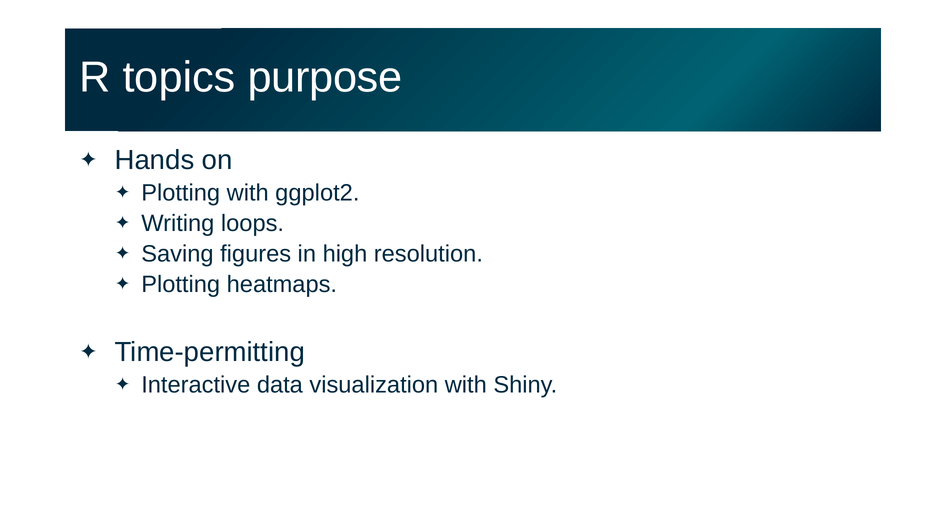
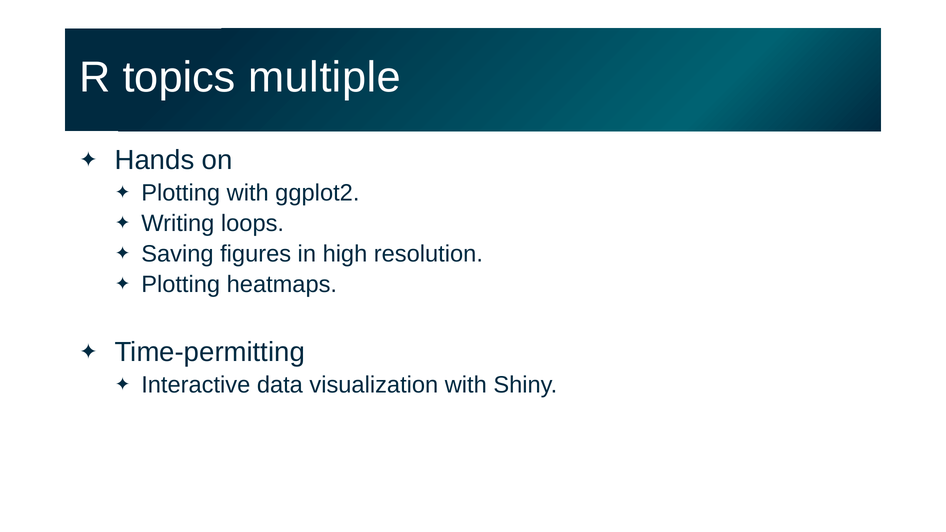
purpose: purpose -> multiple
